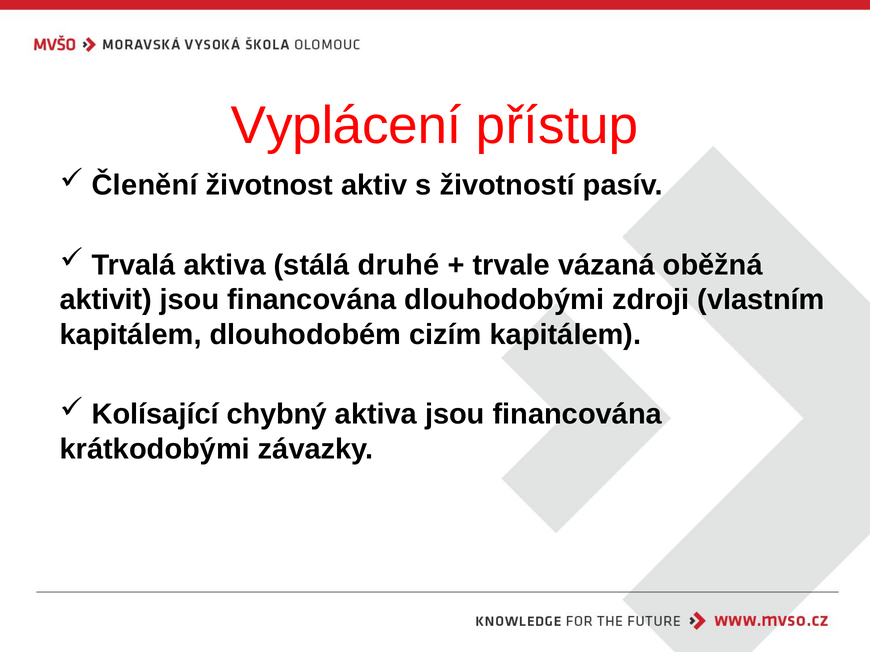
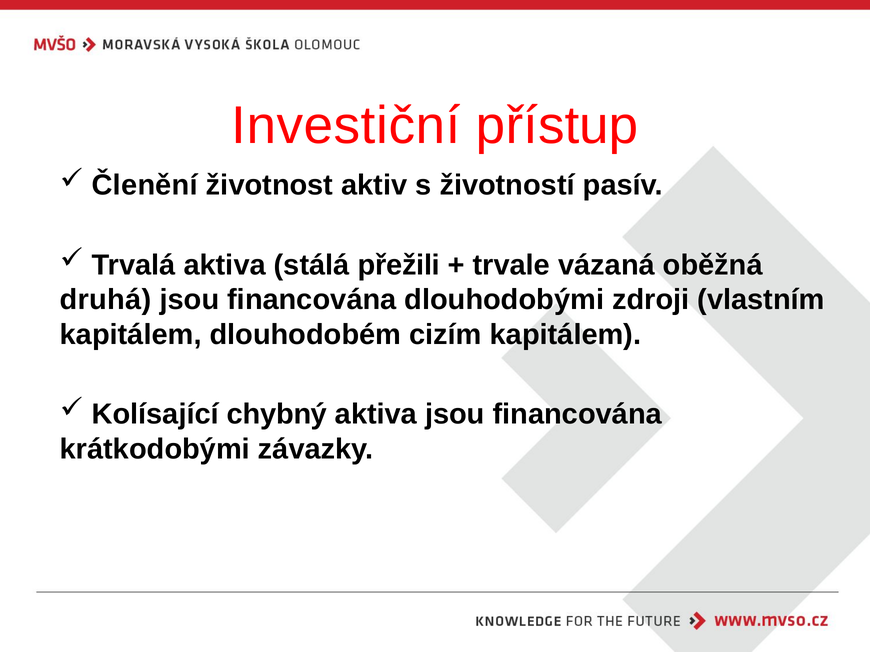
Vyplácení: Vyplácení -> Investiční
druhé: druhé -> přežili
aktivit: aktivit -> druhá
